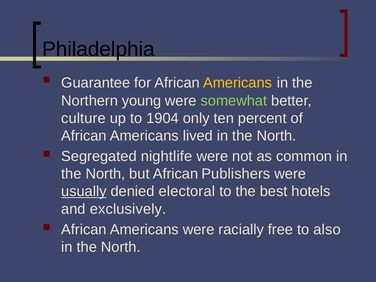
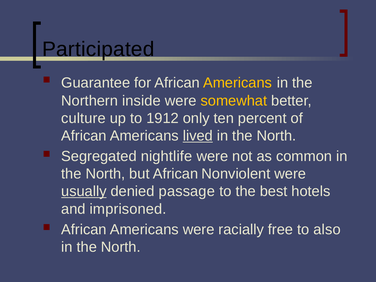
Philadelphia: Philadelphia -> Participated
young: young -> inside
somewhat colour: light green -> yellow
1904: 1904 -> 1912
lived underline: none -> present
Publishers: Publishers -> Nonviolent
electoral: electoral -> passage
exclusively: exclusively -> imprisoned
